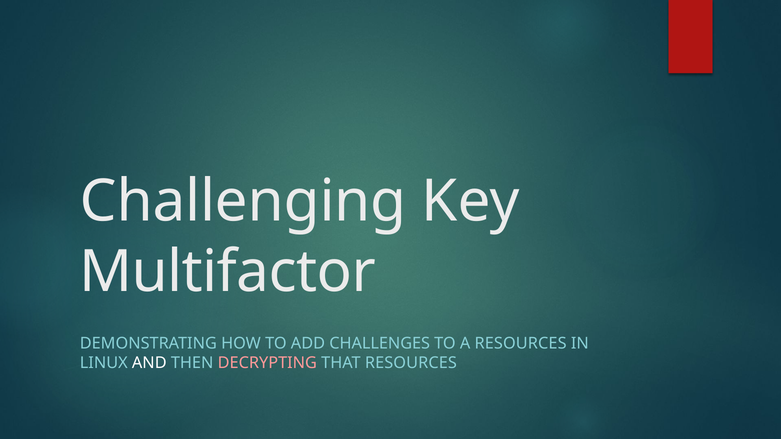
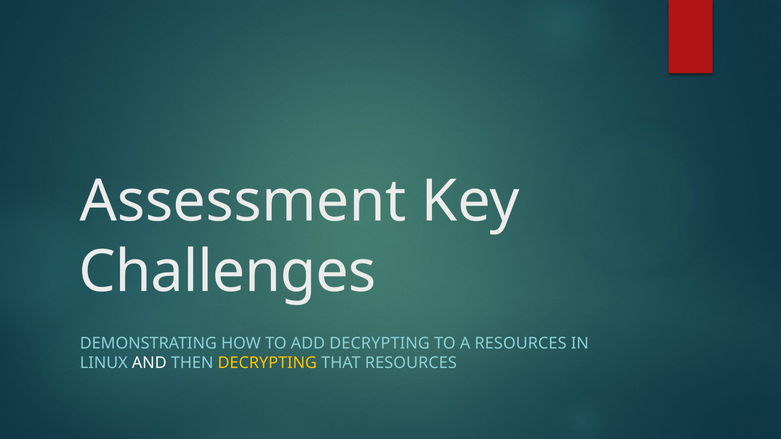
Challenging: Challenging -> Assessment
Multifactor: Multifactor -> Challenges
ADD CHALLENGES: CHALLENGES -> DECRYPTING
DECRYPTING at (267, 363) colour: pink -> yellow
